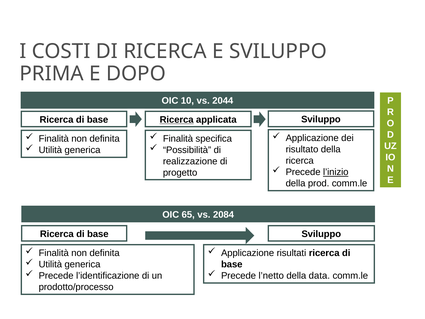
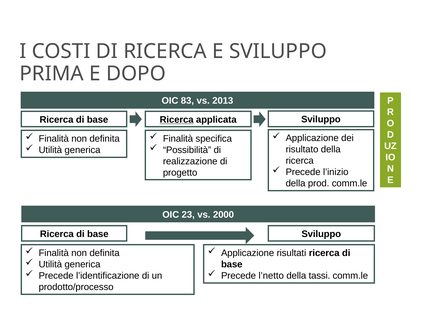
10: 10 -> 83
2044: 2044 -> 2013
l’inizio underline: present -> none
65: 65 -> 23
2084: 2084 -> 2000
data: data -> tassi
